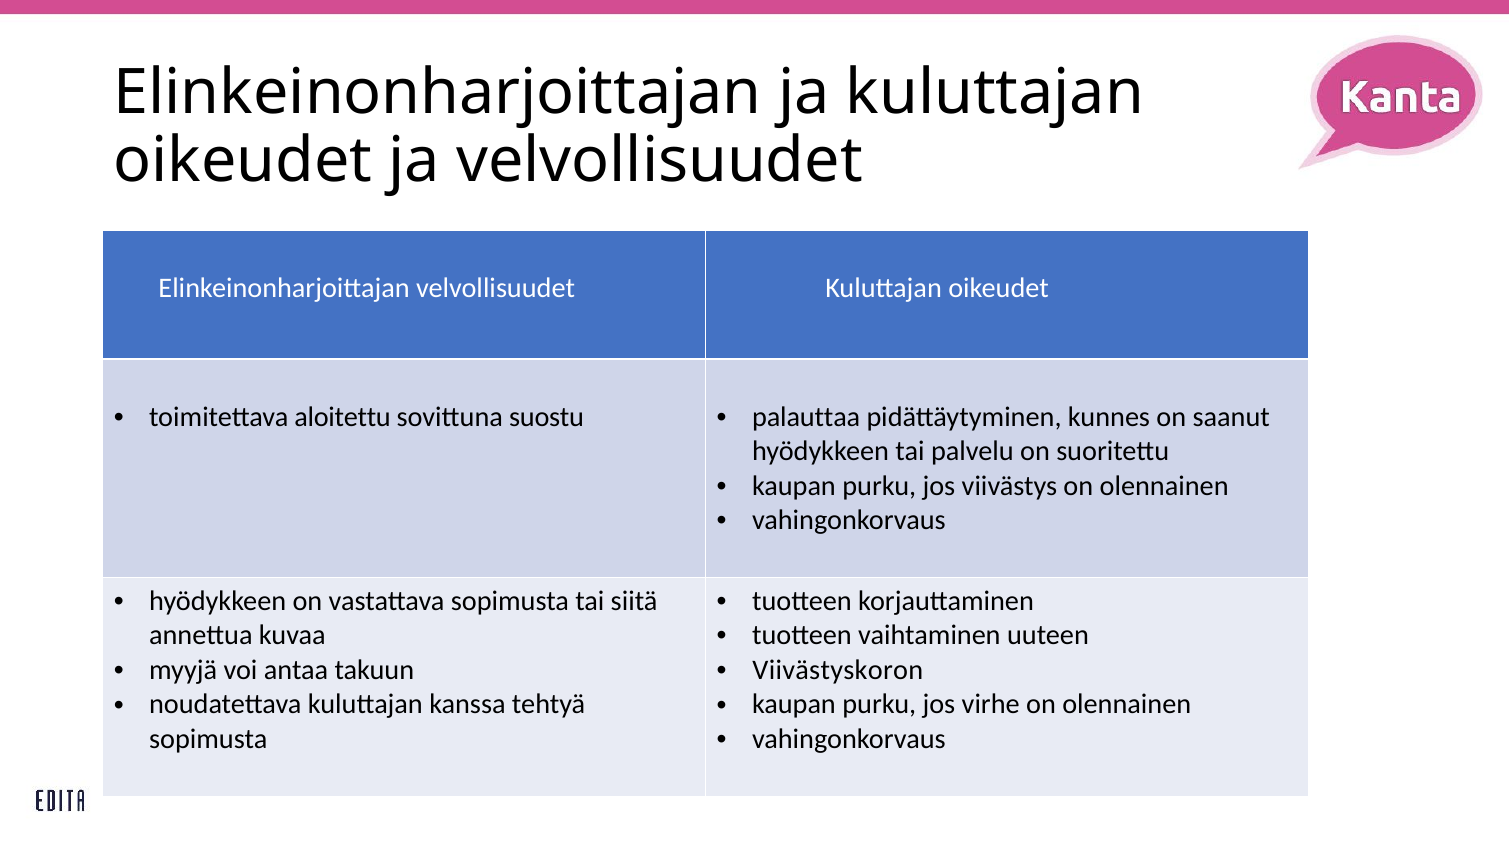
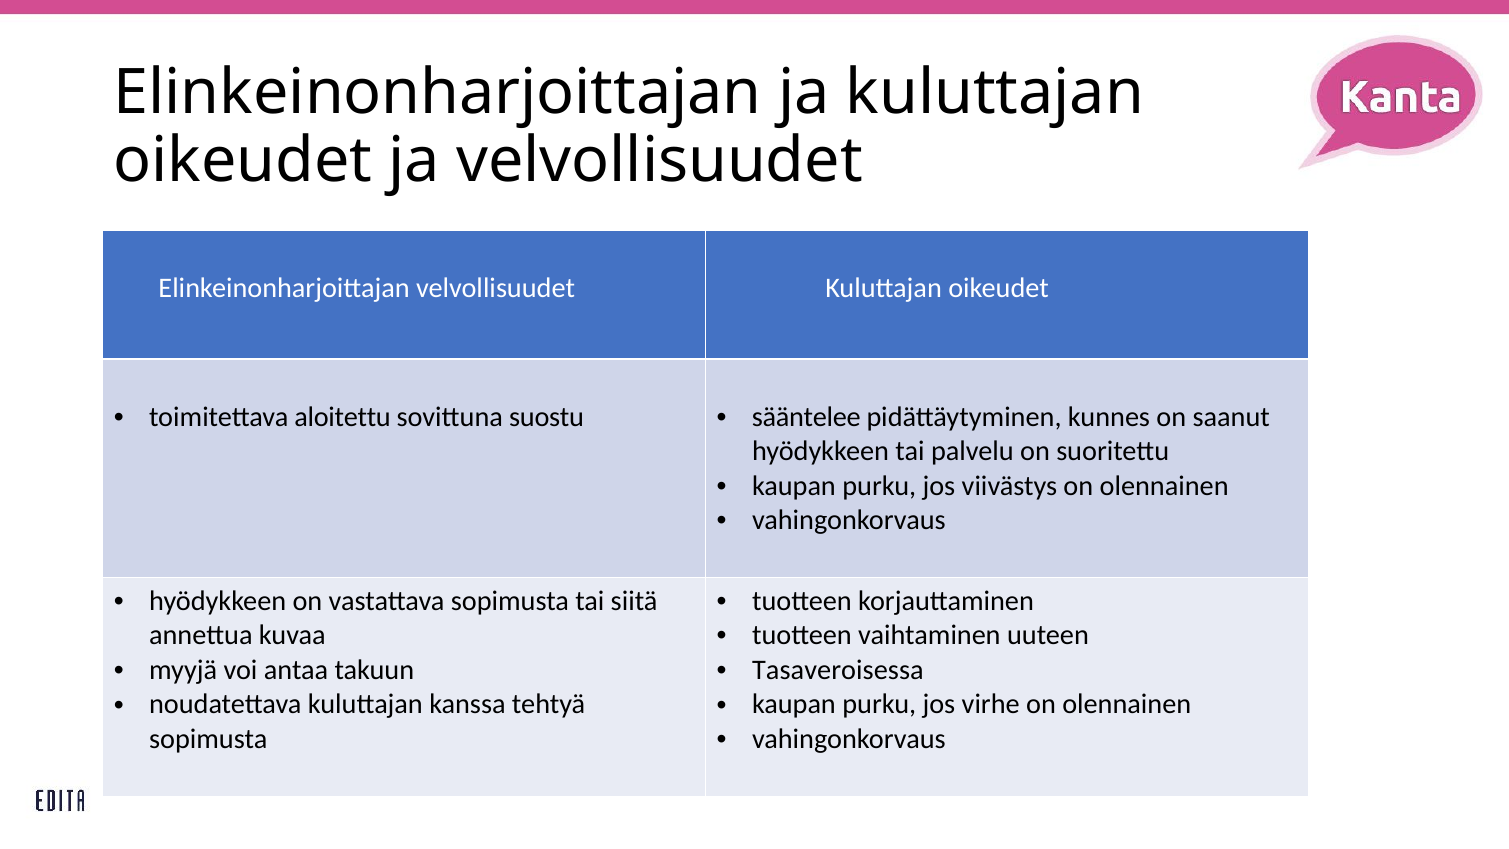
palauttaa: palauttaa -> sääntelee
Viivästyskoron: Viivästyskoron -> Tasaveroisessa
